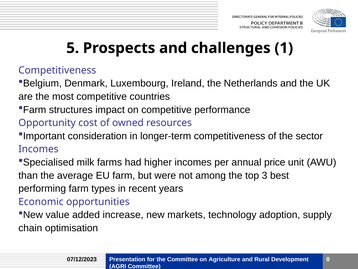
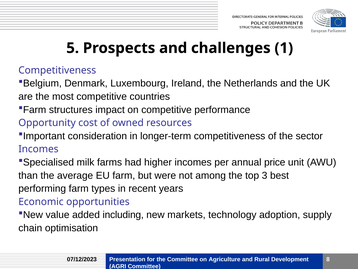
increase: increase -> including
